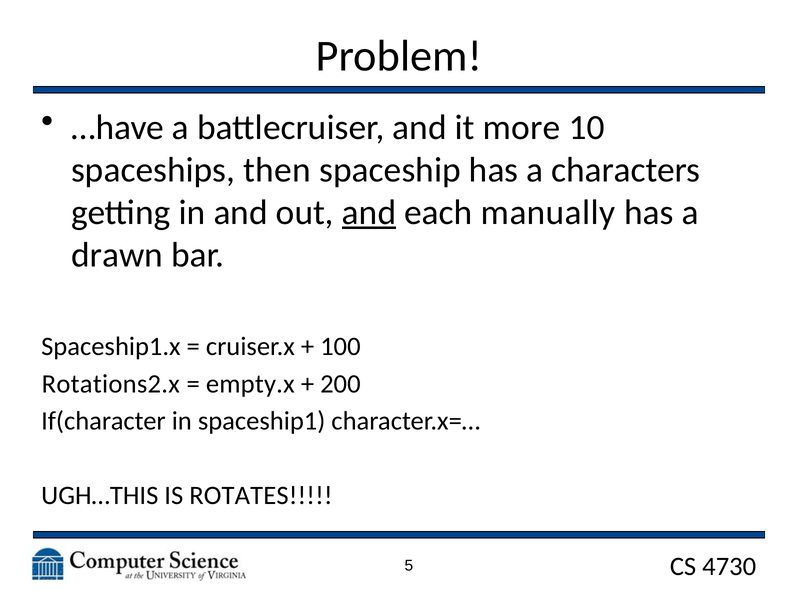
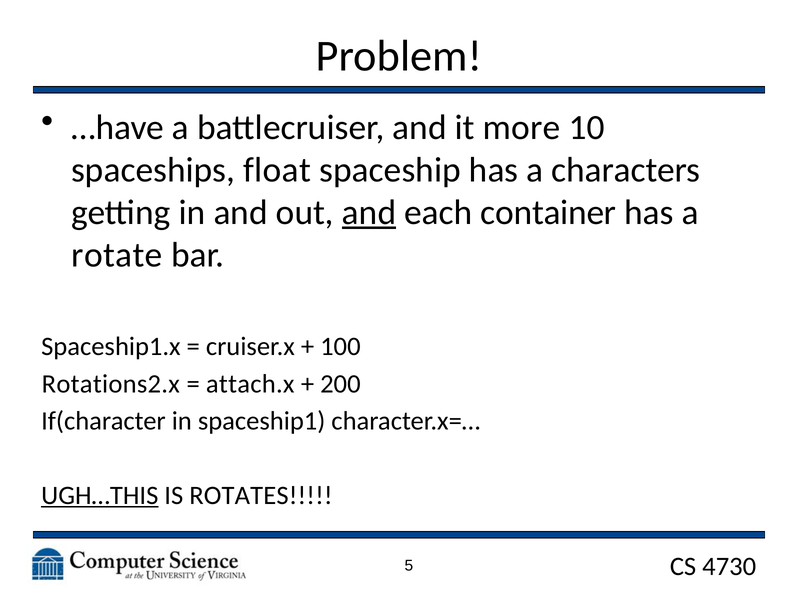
then: then -> float
manually: manually -> container
drawn: drawn -> rotate
empty.x: empty.x -> attach.x
UGH…THIS underline: none -> present
